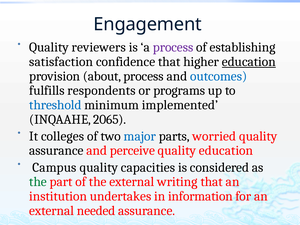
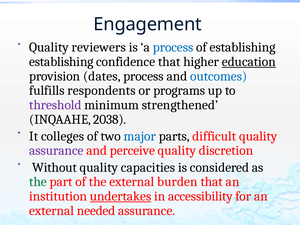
process at (173, 47) colour: purple -> blue
satisfaction at (61, 62): satisfaction -> establishing
about: about -> dates
threshold colour: blue -> purple
implemented: implemented -> strengthened
2065: 2065 -> 2038
worried: worried -> difficult
assurance at (56, 151) colour: black -> purple
quality education: education -> discretion
Campus: Campus -> Without
writing: writing -> burden
undertakes underline: none -> present
information: information -> accessibility
